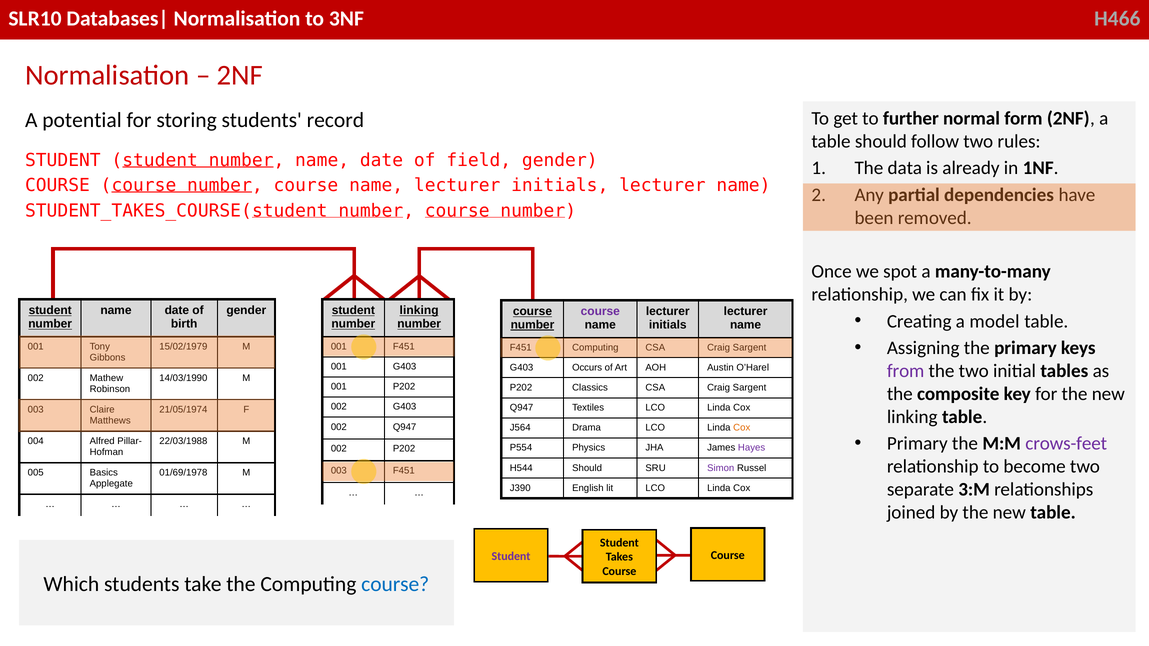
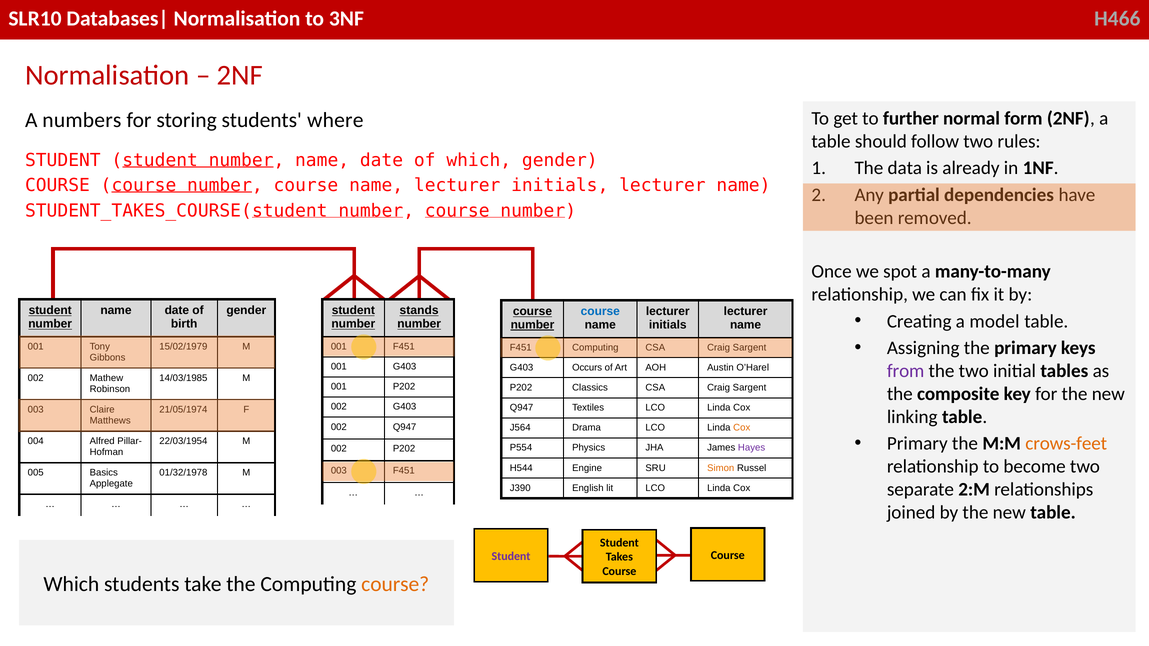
potential: potential -> numbers
record: record -> where
of field: field -> which
linking at (419, 311): linking -> stands
course at (600, 312) colour: purple -> blue
14/03/1990: 14/03/1990 -> 14/03/1985
crows-feet colour: purple -> orange
22/03/1988: 22/03/1988 -> 22/03/1954
H544 Should: Should -> Engine
Simon colour: purple -> orange
01/69/1978: 01/69/1978 -> 01/32/1978
3:M: 3:M -> 2:M
course at (395, 584) colour: blue -> orange
